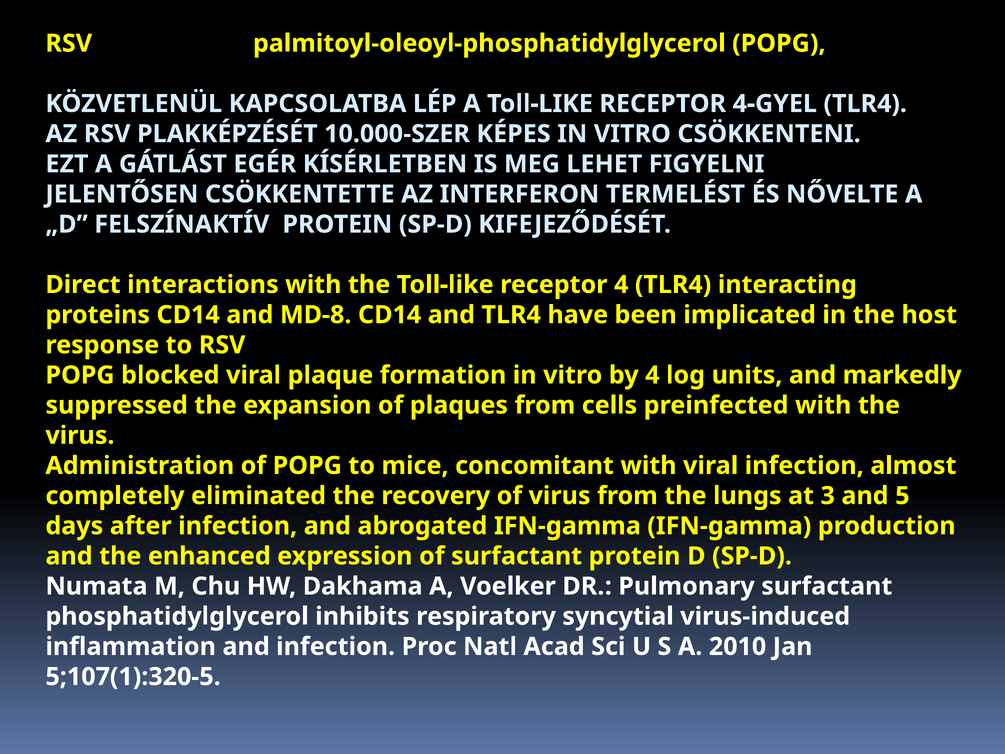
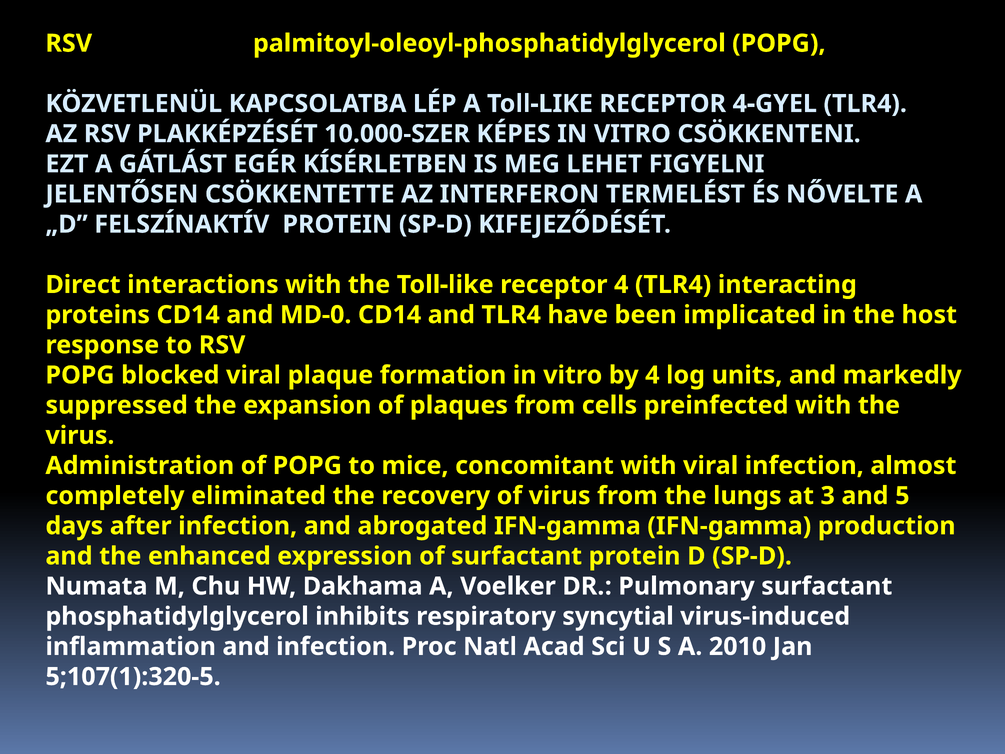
MD-8: MD-8 -> MD-0
